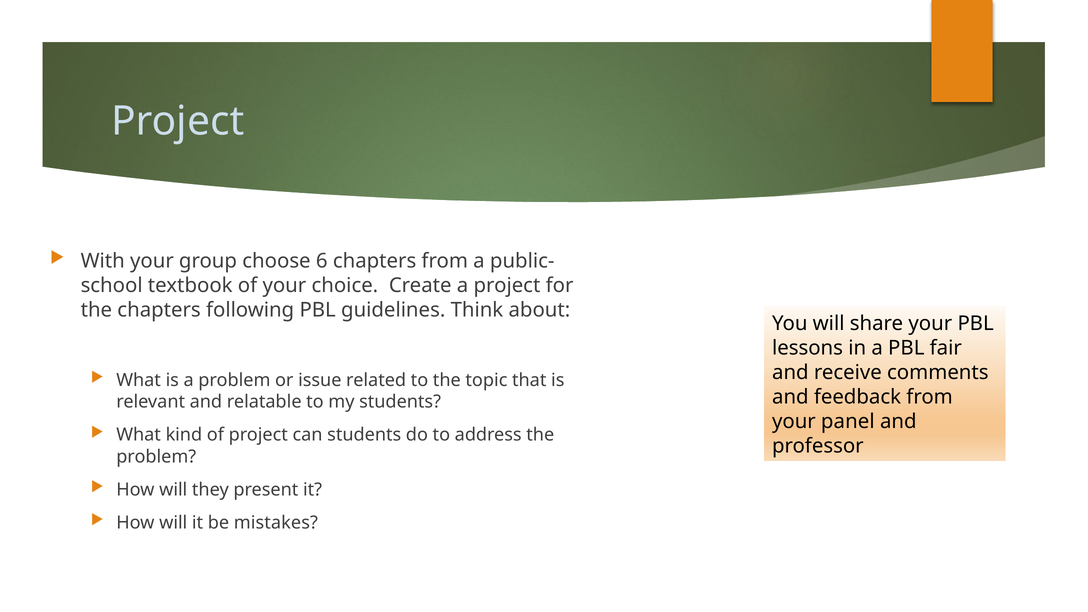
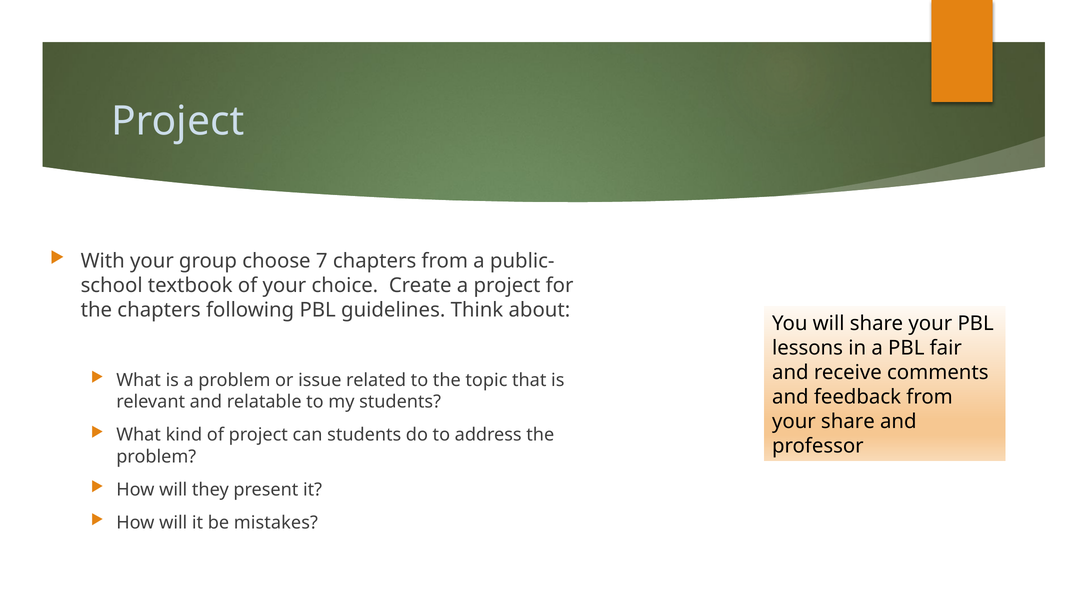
6: 6 -> 7
your panel: panel -> share
